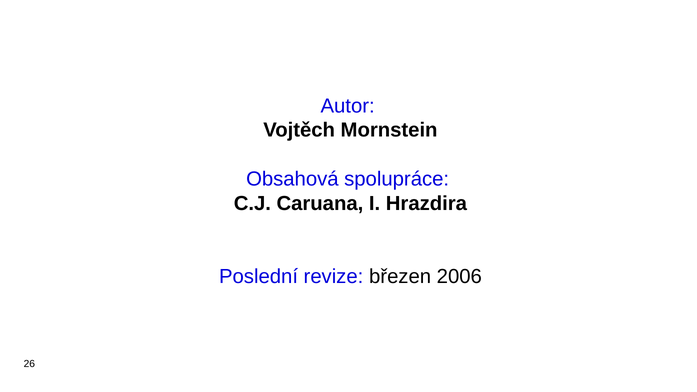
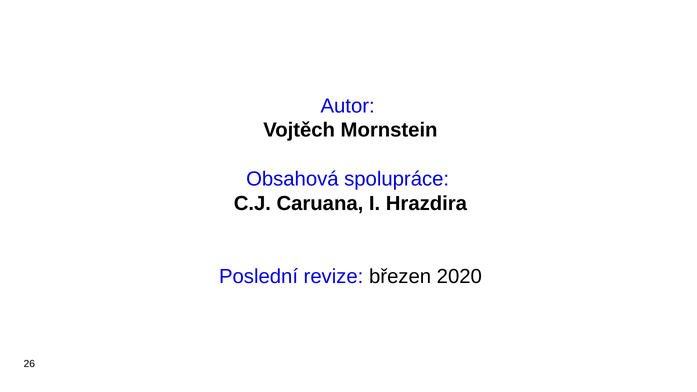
2006: 2006 -> 2020
